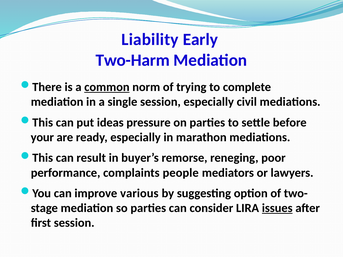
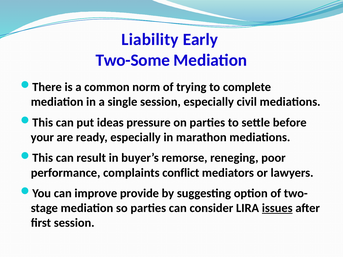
Two-Harm: Two-Harm -> Two-Some
common underline: present -> none
people: people -> conflict
various: various -> provide
